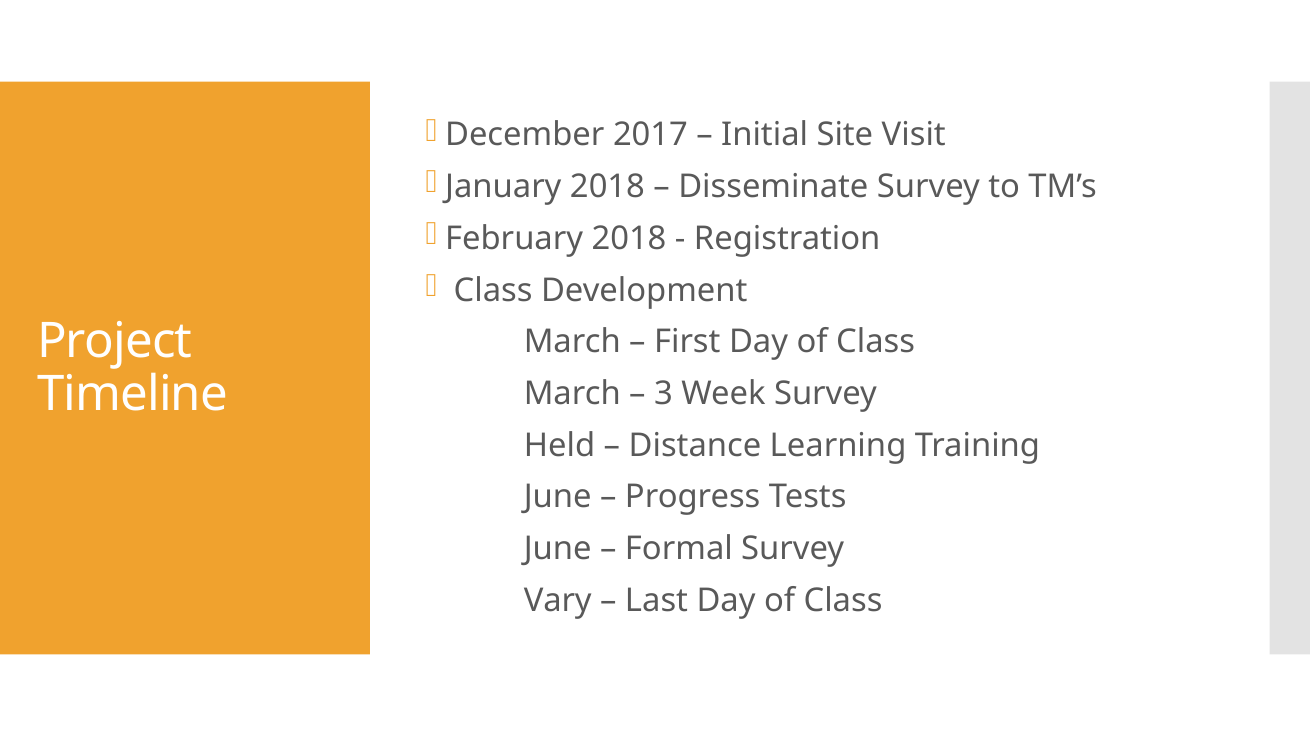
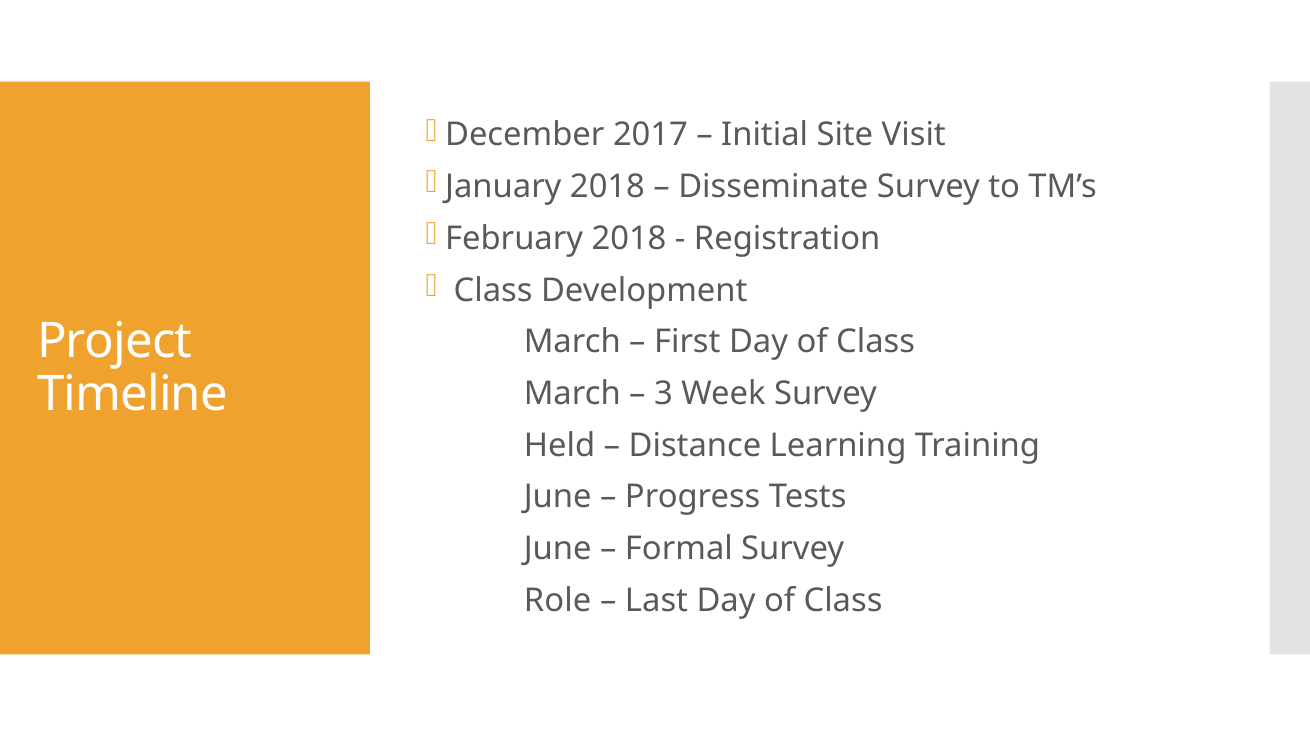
Vary: Vary -> Role
